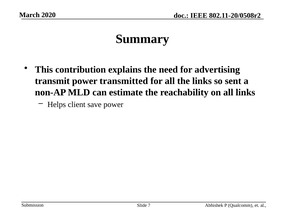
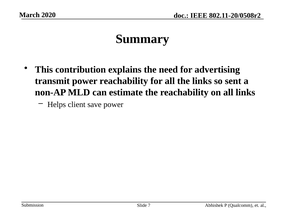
power transmitted: transmitted -> reachability
